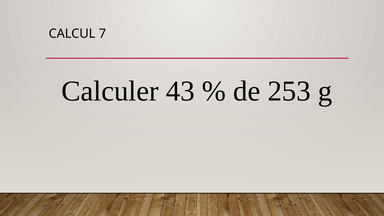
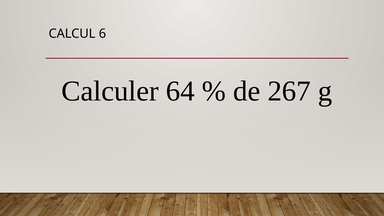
7: 7 -> 6
43: 43 -> 64
253: 253 -> 267
